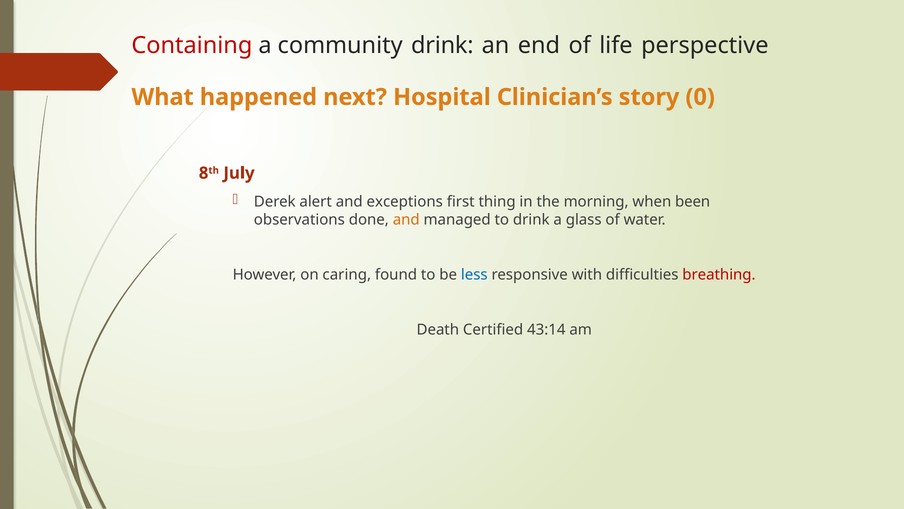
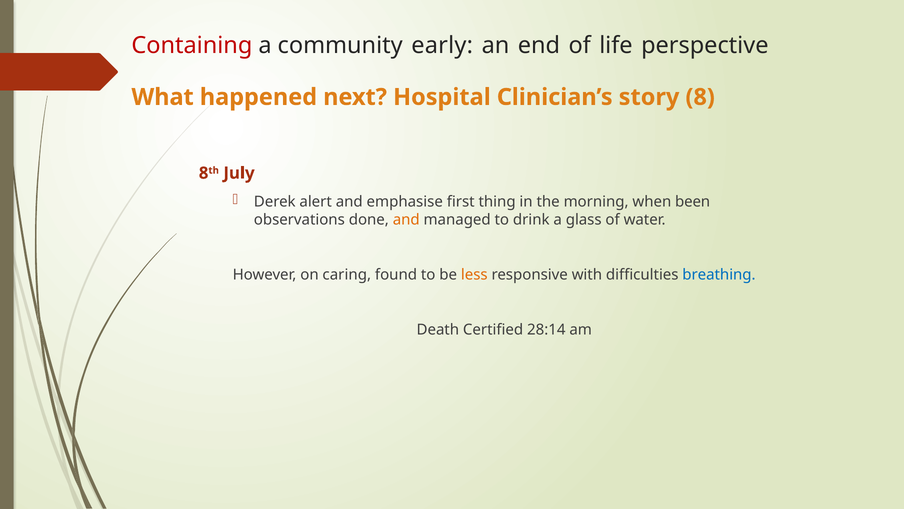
community drink: drink -> early
0: 0 -> 8
exceptions: exceptions -> emphasise
less colour: blue -> orange
breathing colour: red -> blue
43:14: 43:14 -> 28:14
